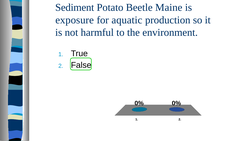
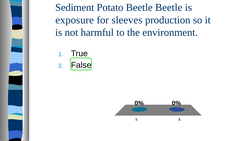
Beetle Maine: Maine -> Beetle
aquatic: aquatic -> sleeves
